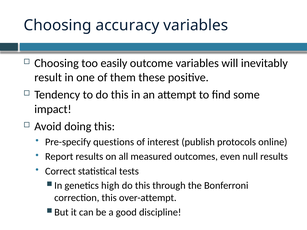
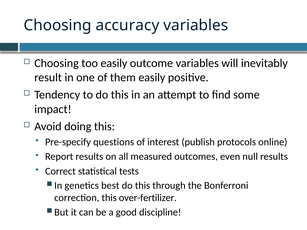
them these: these -> easily
high: high -> best
over-attempt: over-attempt -> over-fertilizer
